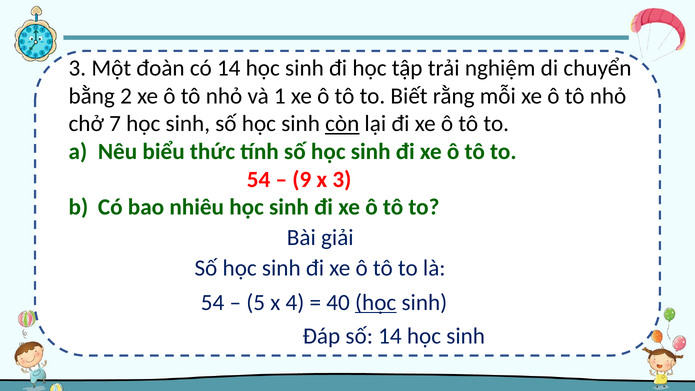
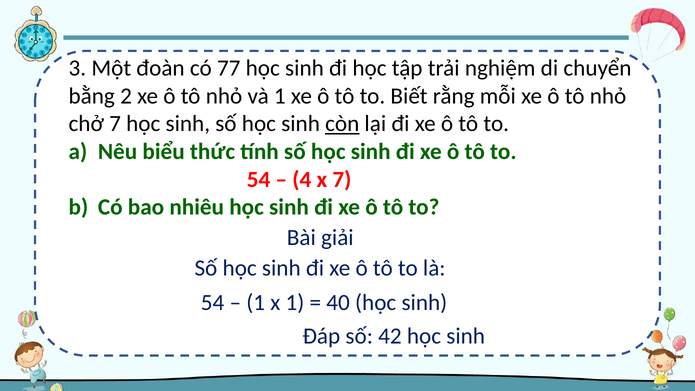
có 14: 14 -> 77
9: 9 -> 4
x 3: 3 -> 7
5 at (256, 303): 5 -> 1
x 4: 4 -> 1
học at (376, 303) underline: present -> none
số 14: 14 -> 42
